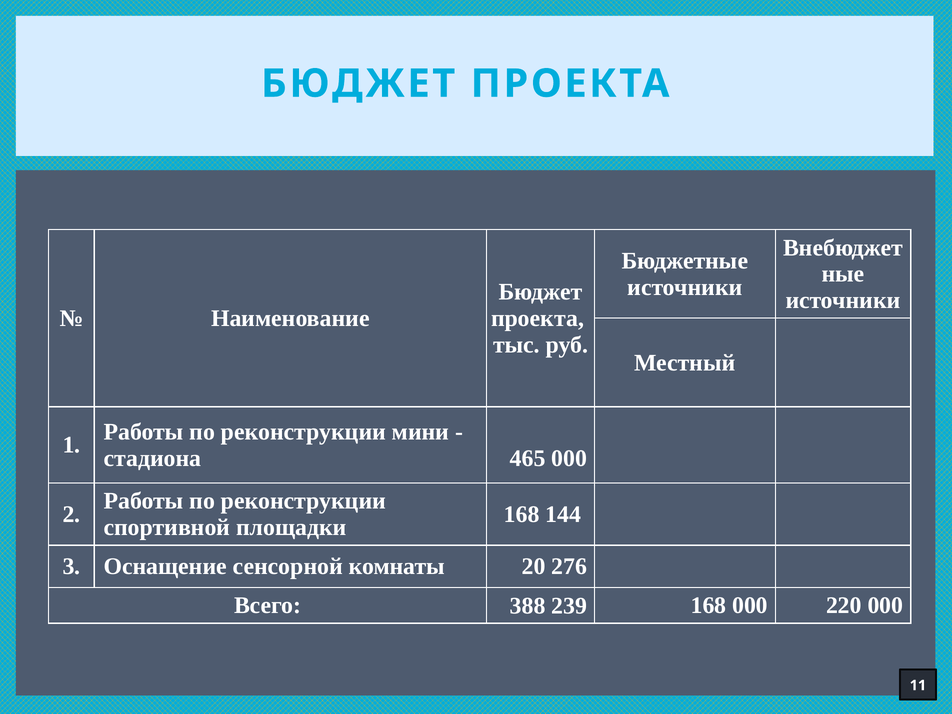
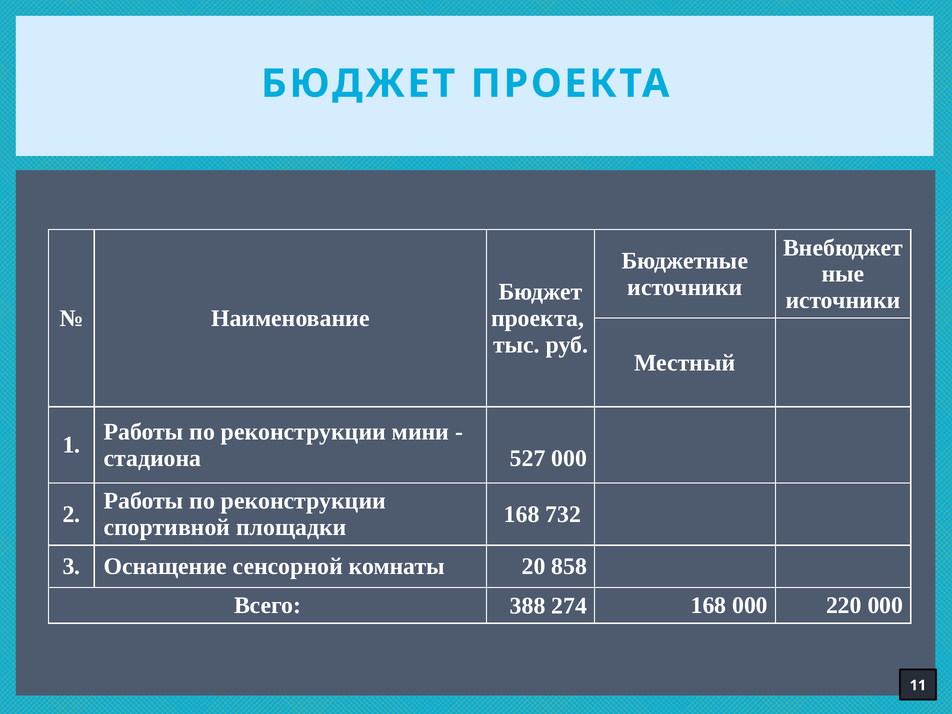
465: 465 -> 527
144: 144 -> 732
276: 276 -> 858
239: 239 -> 274
